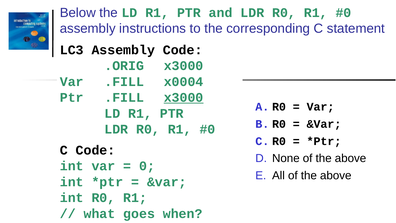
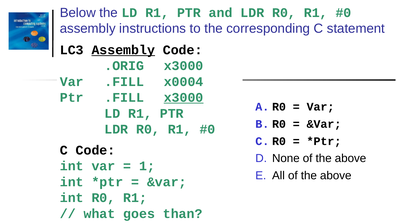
Assembly at (123, 50) underline: none -> present
0: 0 -> 1
when: when -> than
